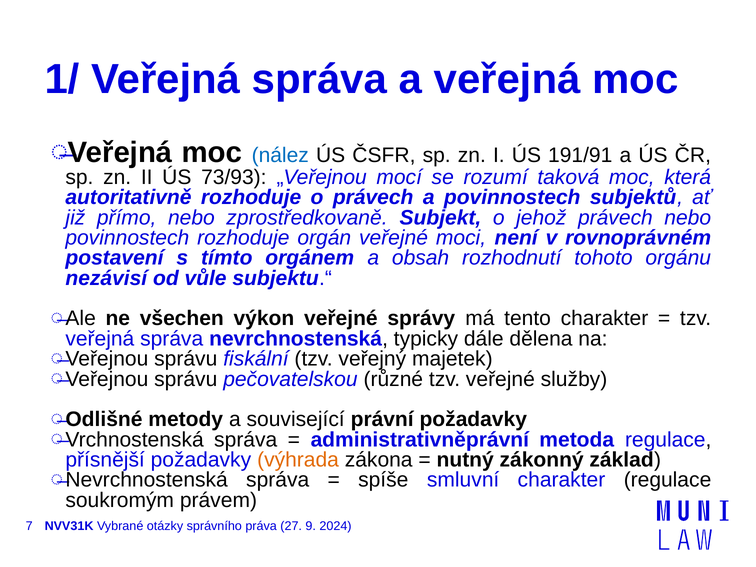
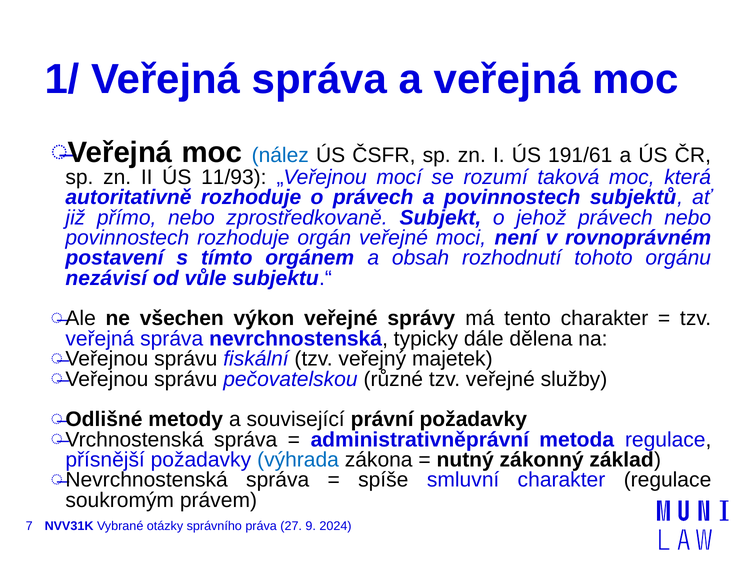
191/91: 191/91 -> 191/61
73/93: 73/93 -> 11/93
výhrada colour: orange -> blue
